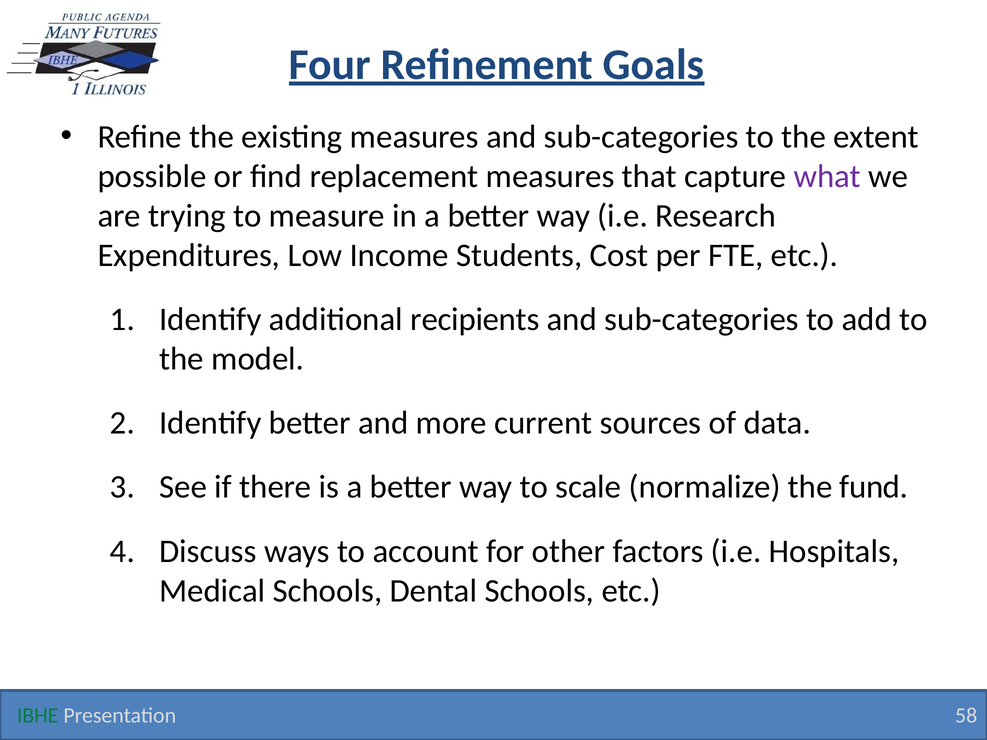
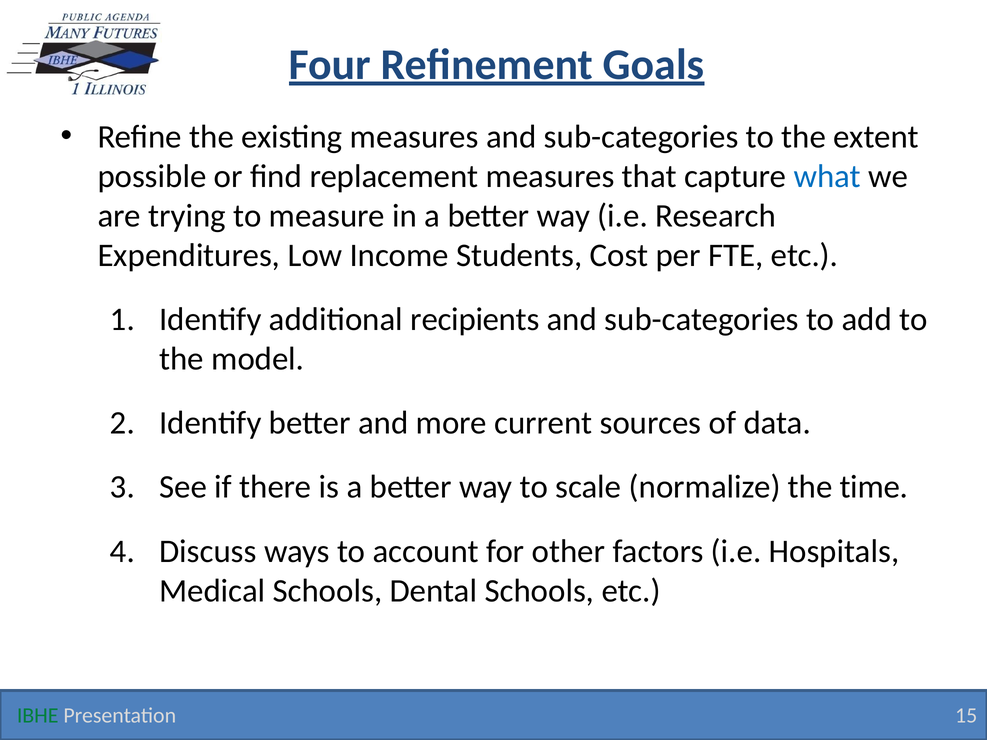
what colour: purple -> blue
fund: fund -> time
58: 58 -> 15
